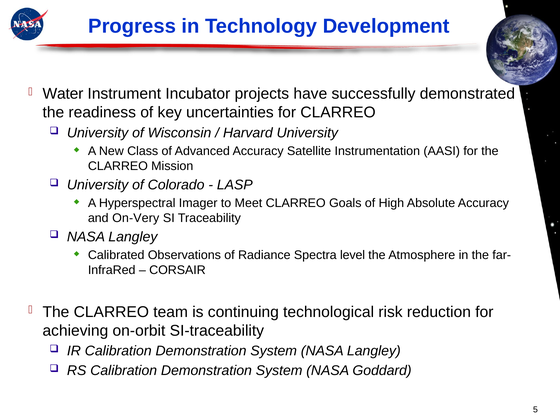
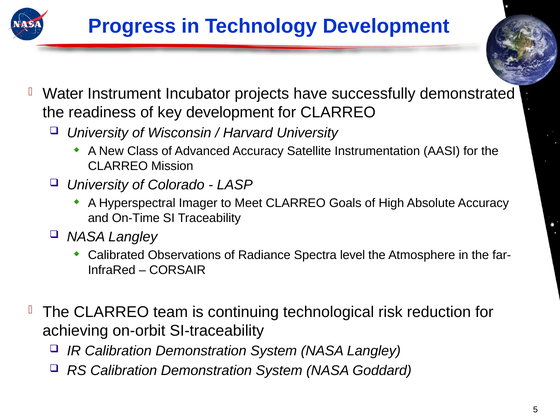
key uncertainties: uncertainties -> development
On-Very: On-Very -> On-Time
